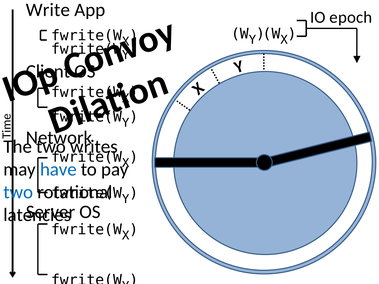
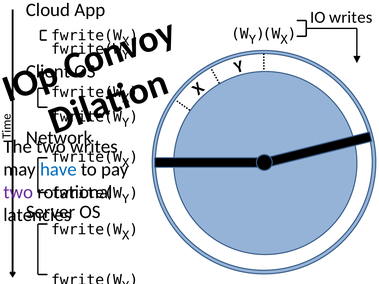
Write: Write -> Cloud
IO epoch: epoch -> writes
two at (18, 192) colour: blue -> purple
